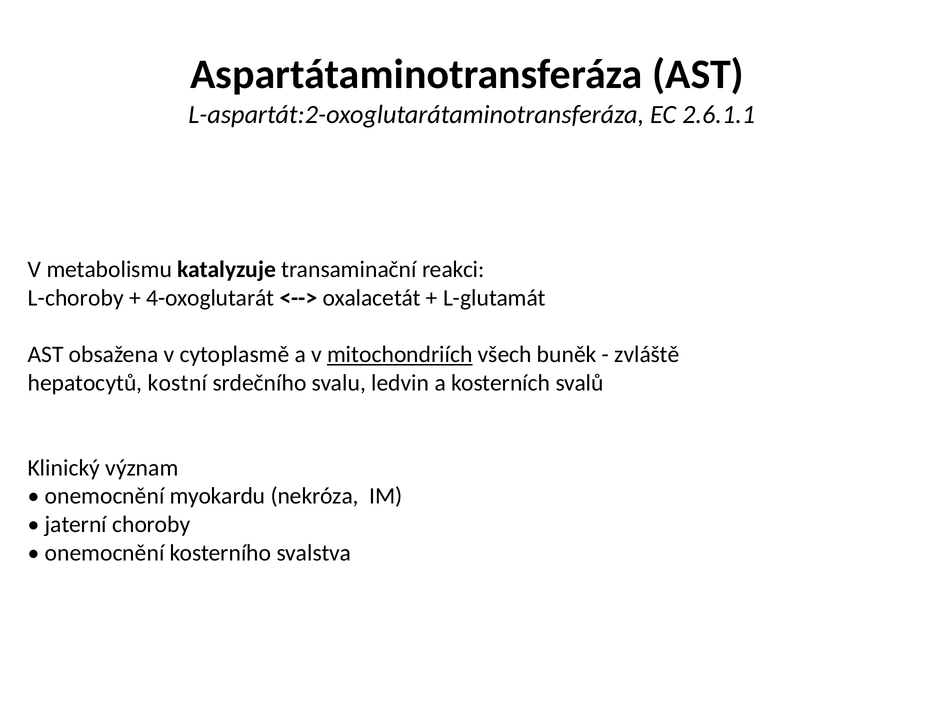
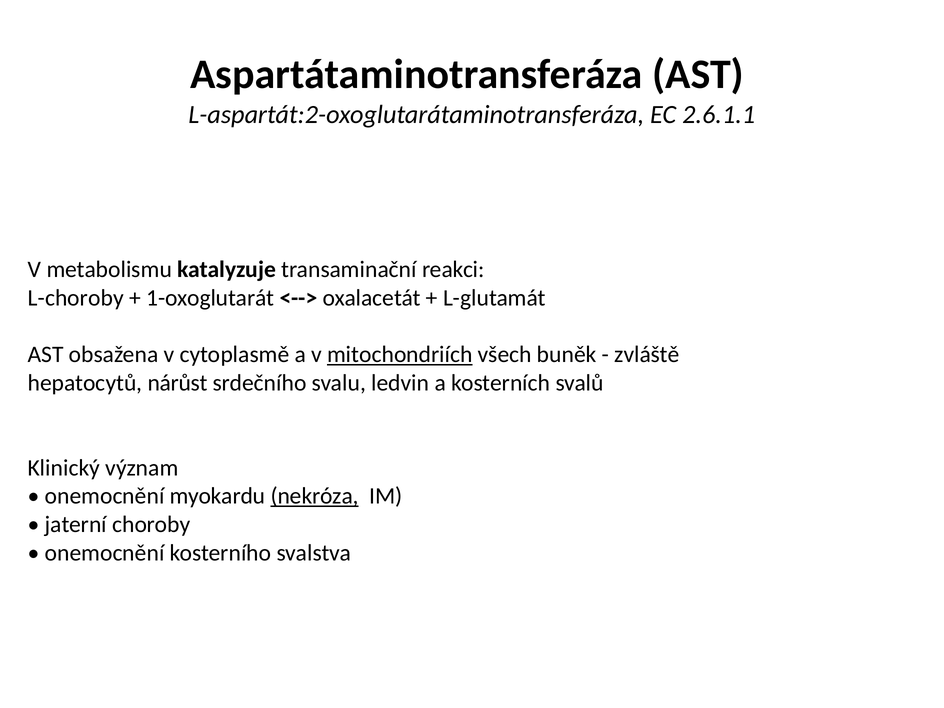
4-oxoglutarát: 4-oxoglutarát -> 1-oxoglutarát
kostní: kostní -> nárůst
nekróza underline: none -> present
